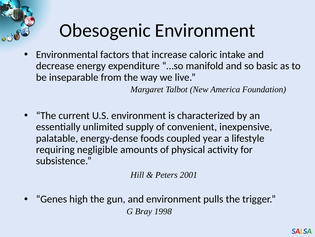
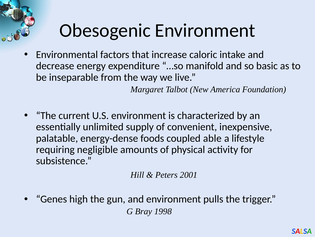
year: year -> able
